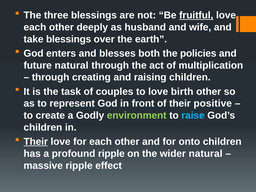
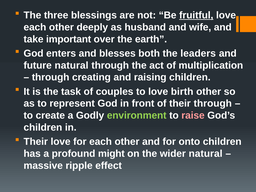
take blessings: blessings -> important
policies: policies -> leaders
their positive: positive -> through
raise colour: light blue -> pink
Their at (36, 142) underline: present -> none
profound ripple: ripple -> might
